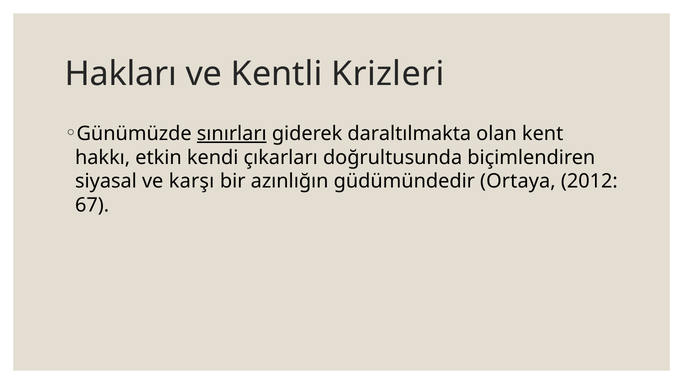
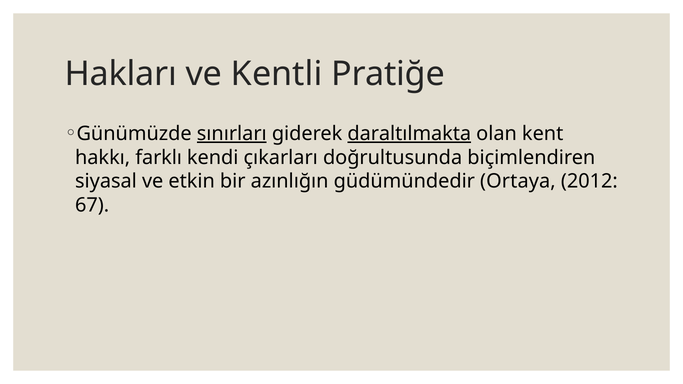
Krizleri: Krizleri -> Pratiğe
daraltılmakta underline: none -> present
etkin: etkin -> farklı
karşı: karşı -> etkin
